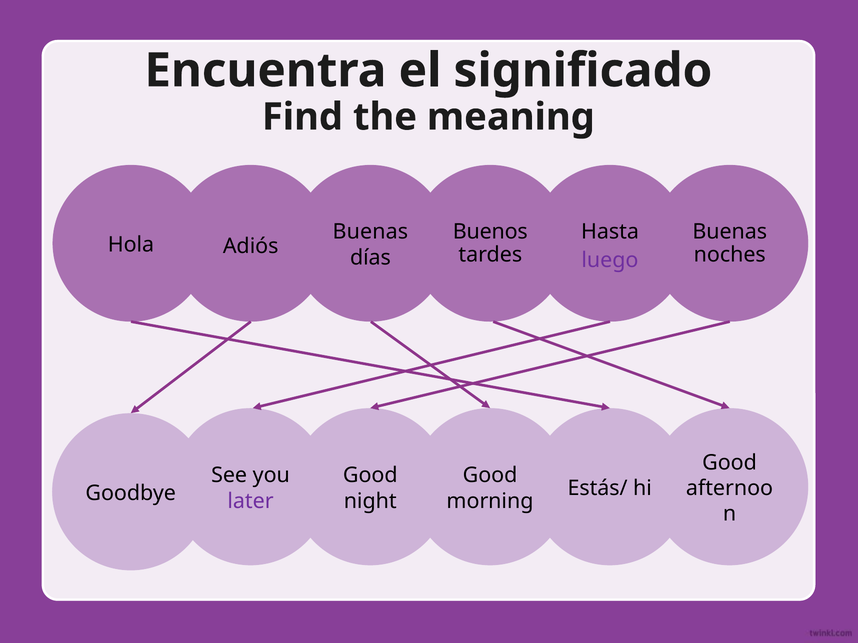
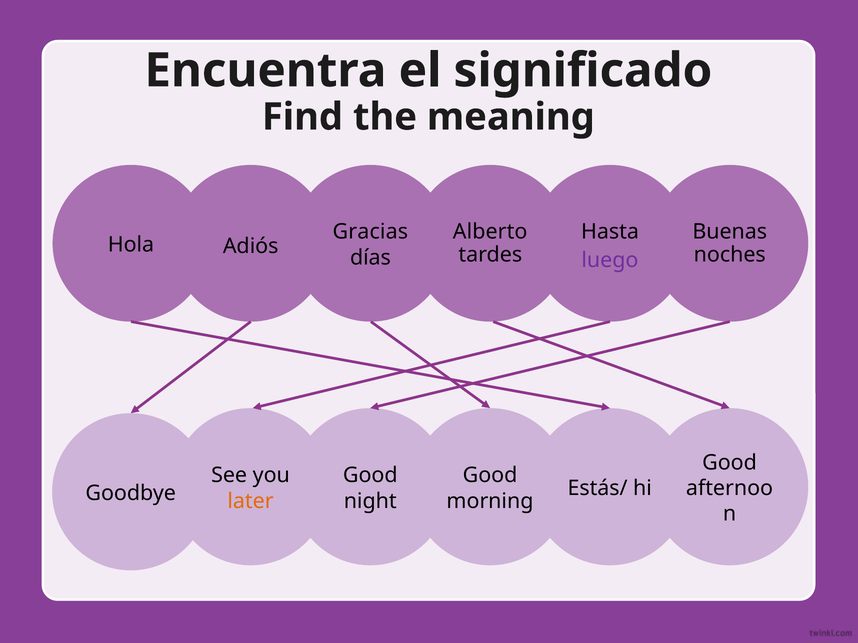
Buenos: Buenos -> Alberto
Buenas at (370, 232): Buenas -> Gracias
later colour: purple -> orange
